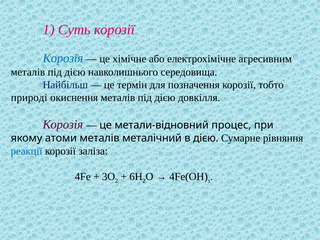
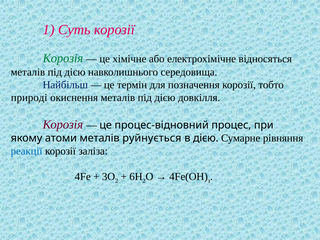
Корозія at (63, 58) colour: blue -> green
агресивним: агресивним -> відносяться
метали-відновний: метали-відновний -> процес-відновний
металічний: металічний -> руйнується
